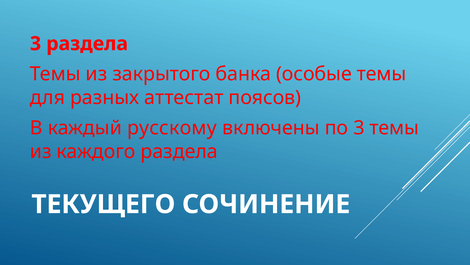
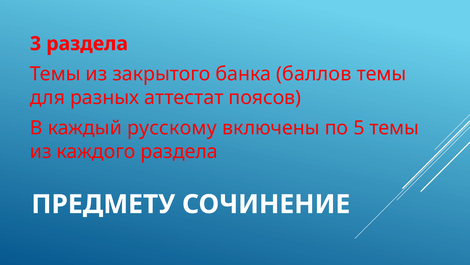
особые: особые -> баллов
по 3: 3 -> 5
ТЕКУЩЕГО: ТЕКУЩЕГО -> ПРЕДМЕТУ
